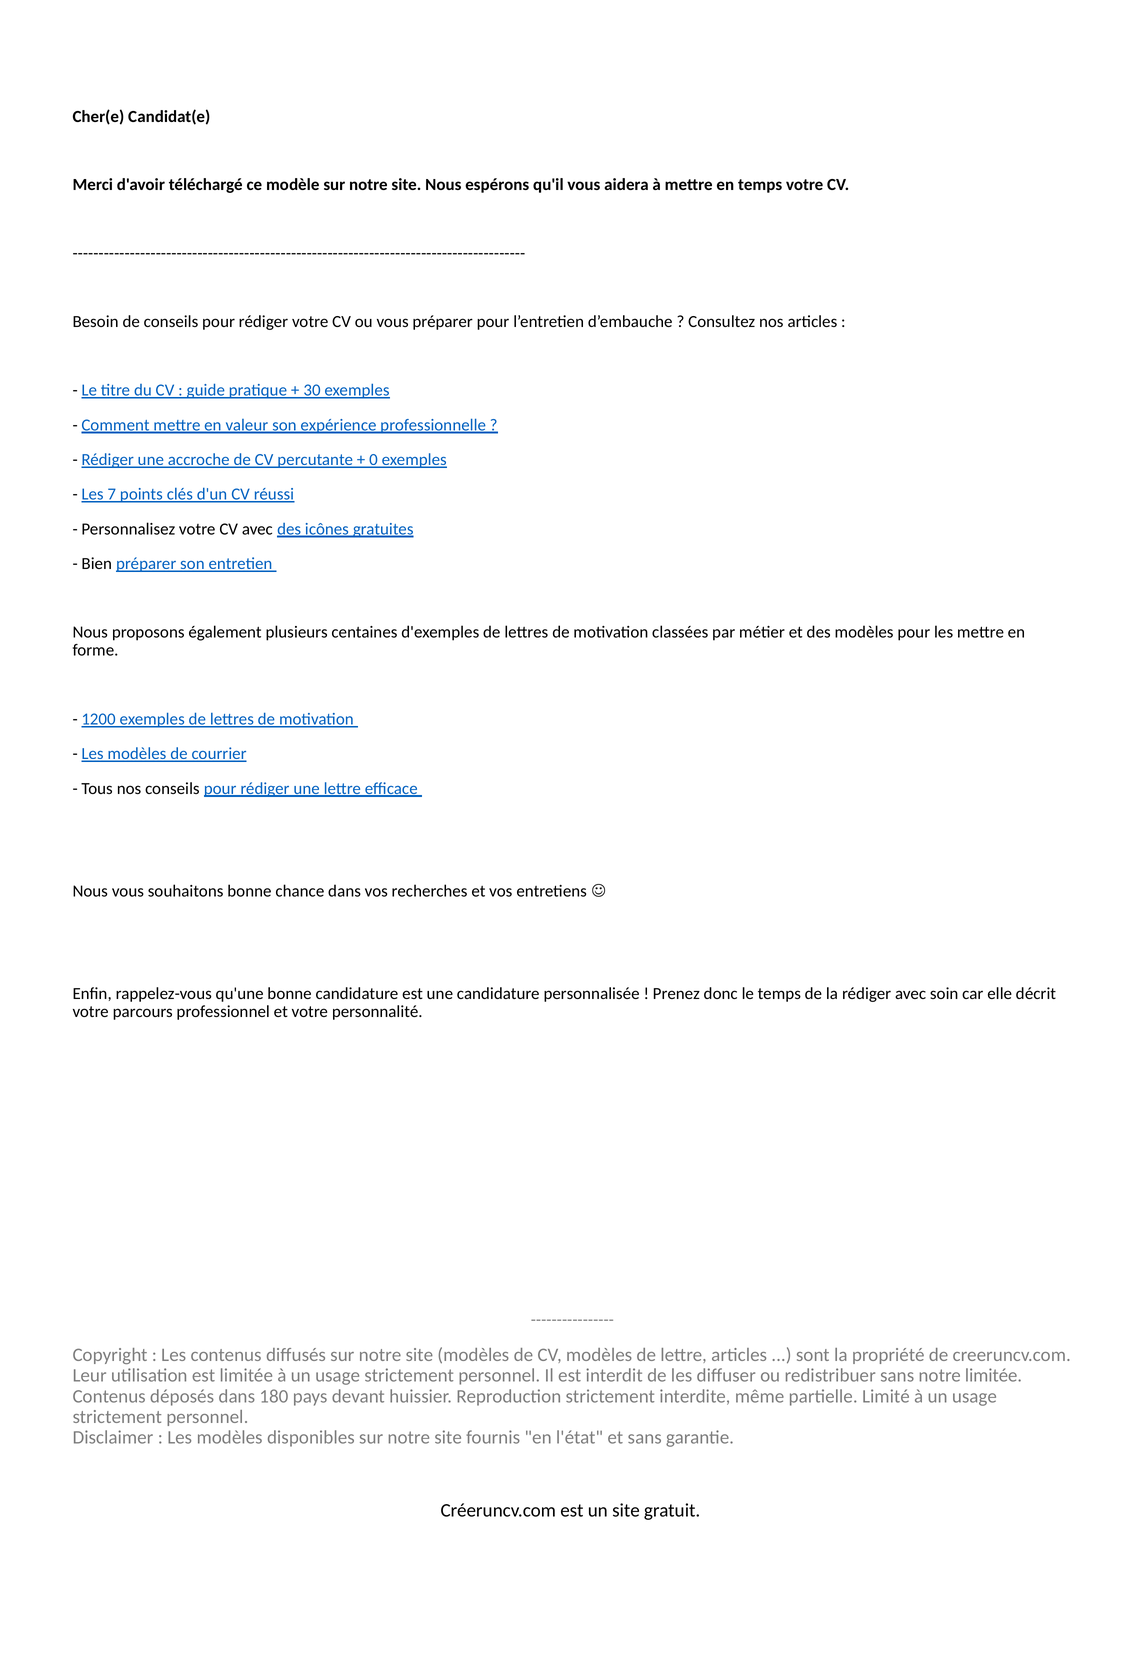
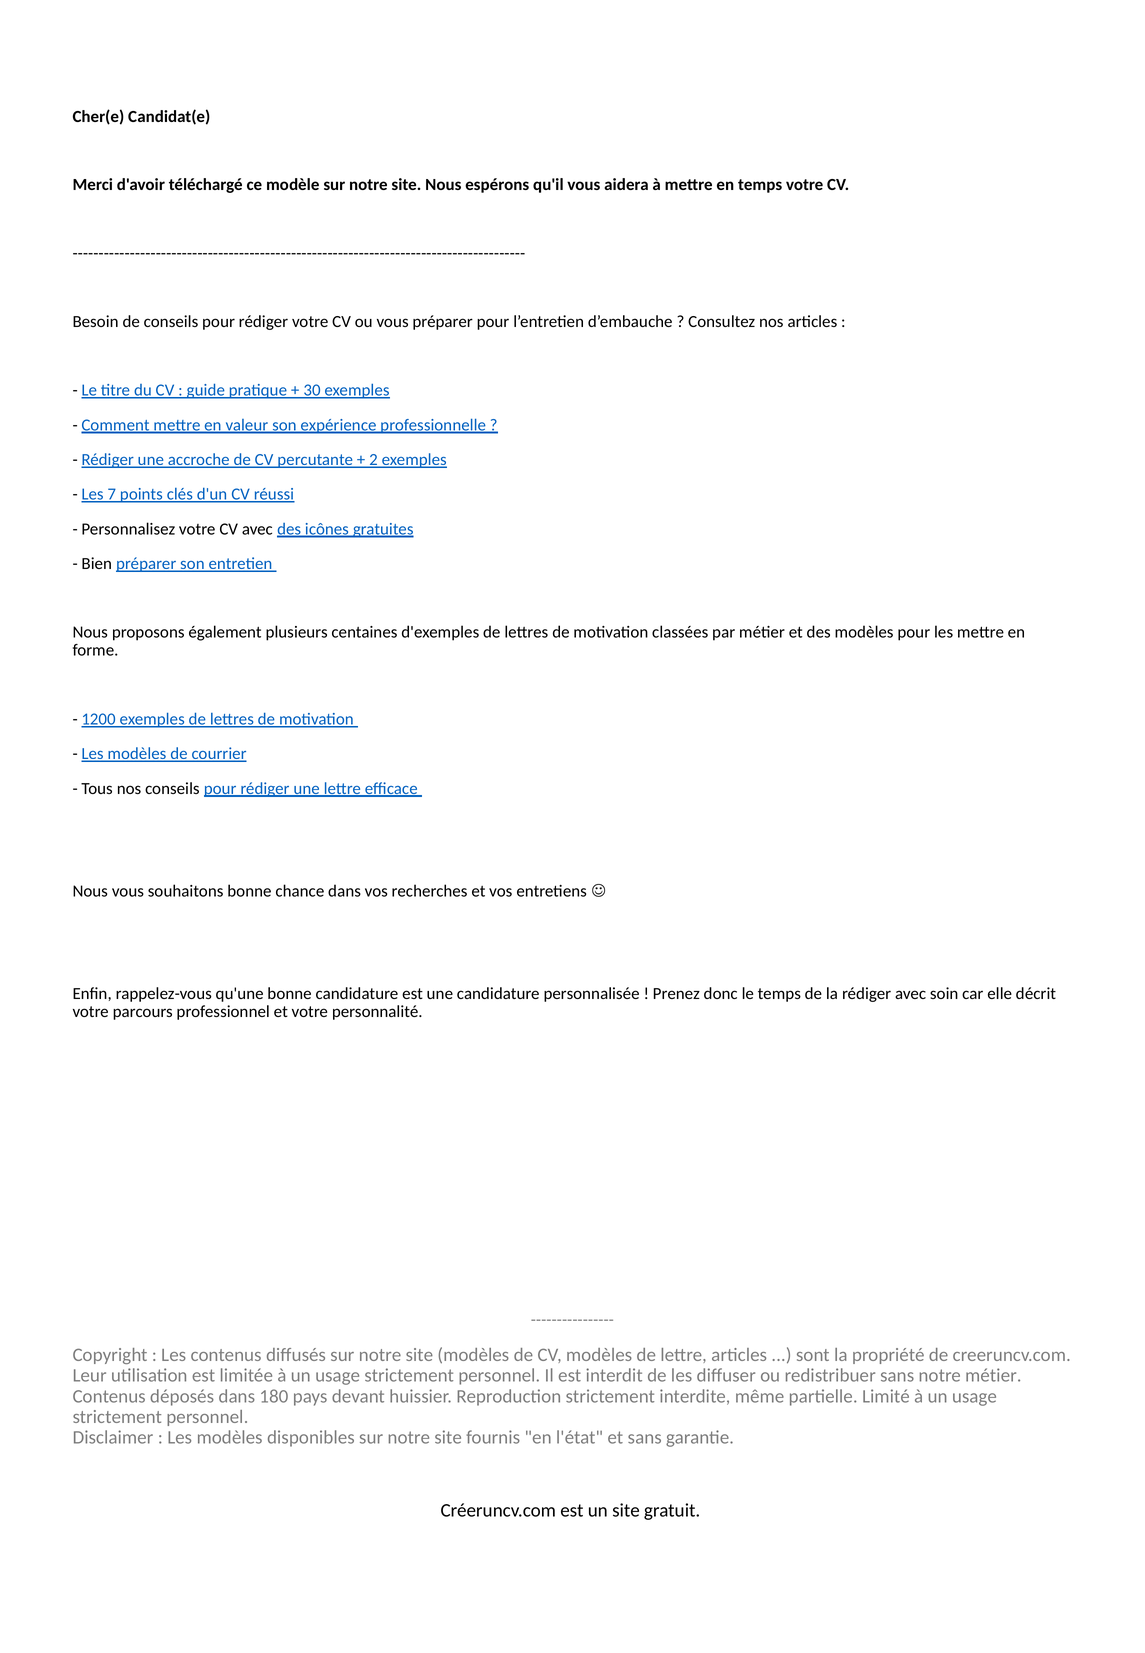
0: 0 -> 2
notre limitée: limitée -> métier
